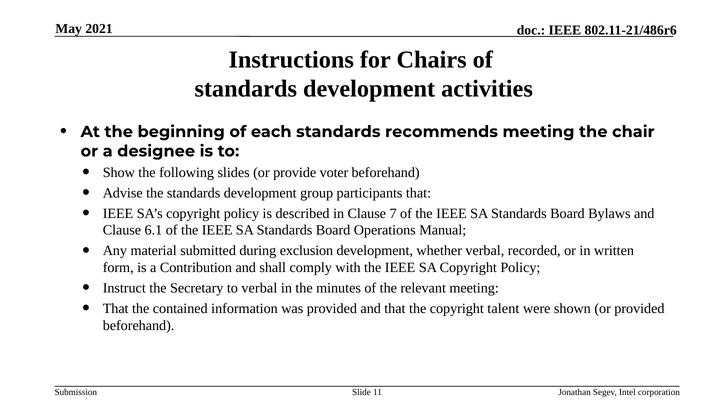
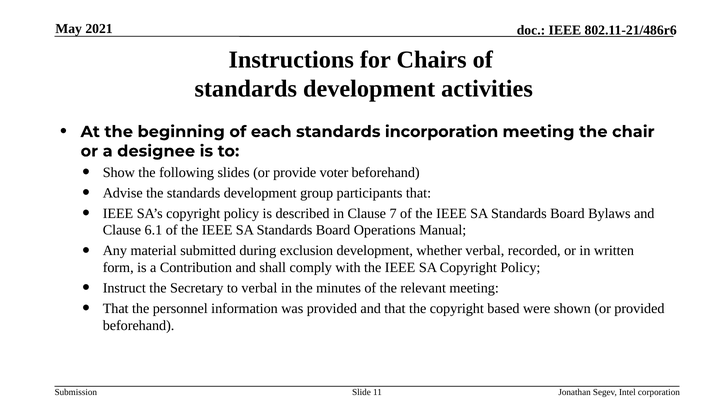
recommends: recommends -> incorporation
contained: contained -> personnel
talent: talent -> based
